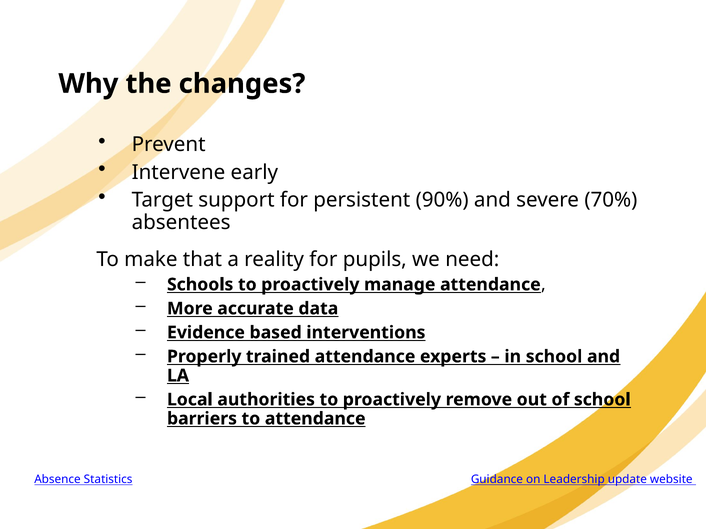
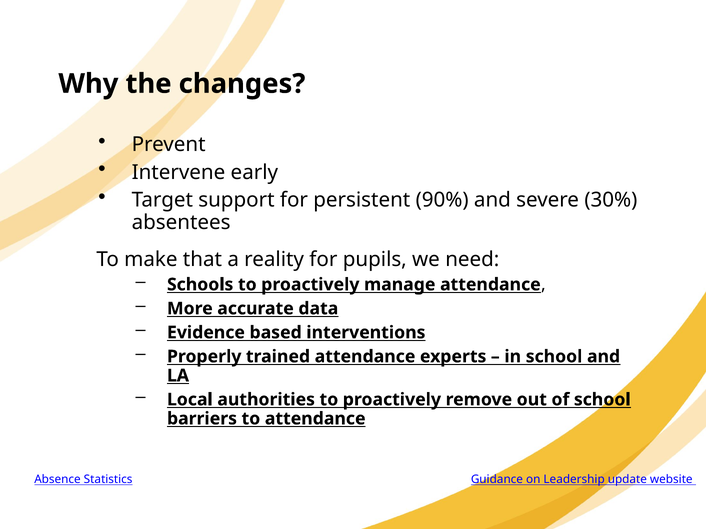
70%: 70% -> 30%
